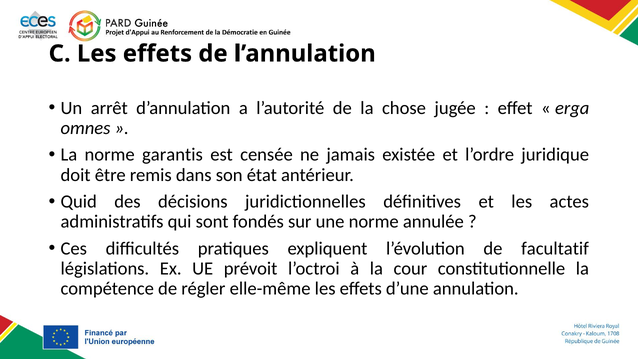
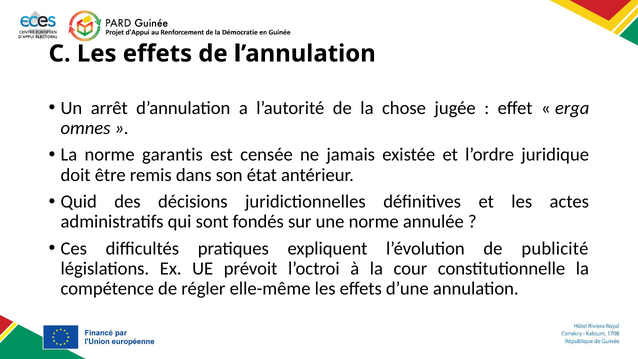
facultatif: facultatif -> publicité
